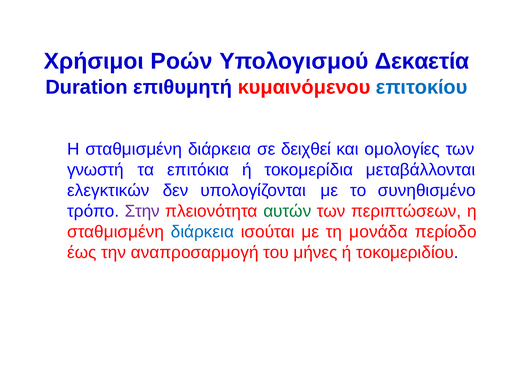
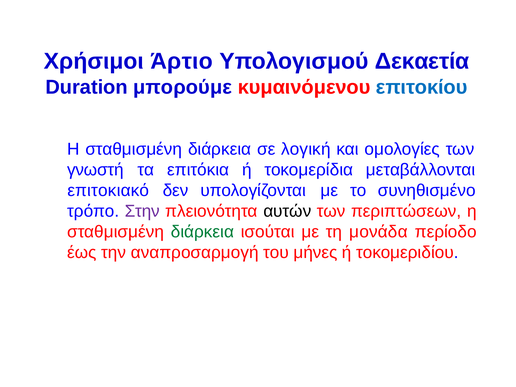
Ροών: Ροών -> Άρτιο
επιθυμητή: επιθυμητή -> μπορούμε
δειχθεί: δειχθεί -> λογική
ελεγκτικών: ελεγκτικών -> επιτοκιακό
αυτών colour: green -> black
διάρκεια at (202, 232) colour: blue -> green
